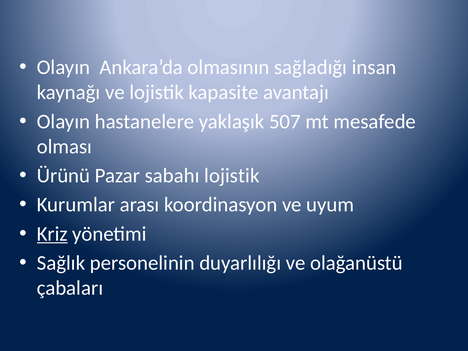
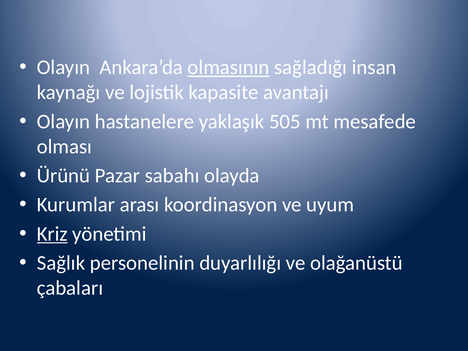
olmasının underline: none -> present
507: 507 -> 505
sabahı lojistik: lojistik -> olayda
